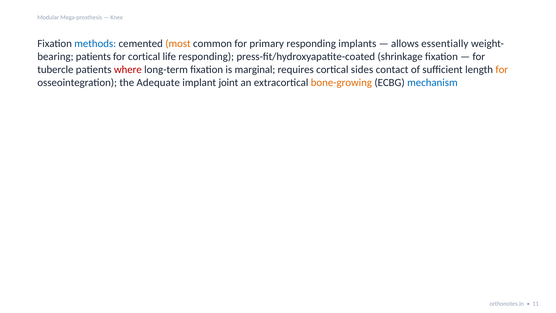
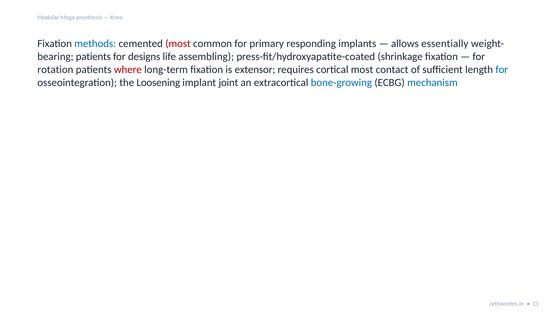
most at (178, 44) colour: orange -> red
for cortical: cortical -> designs
life responding: responding -> assembling
tubercle: tubercle -> rotation
marginal: marginal -> extensor
cortical sides: sides -> most
for at (502, 70) colour: orange -> blue
Adequate: Adequate -> Loosening
bone-growing colour: orange -> blue
